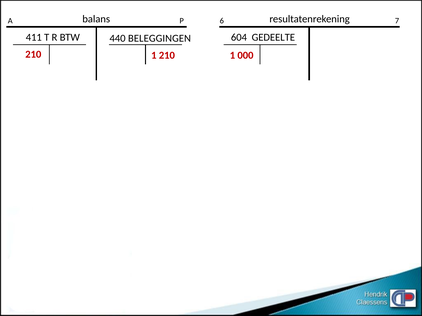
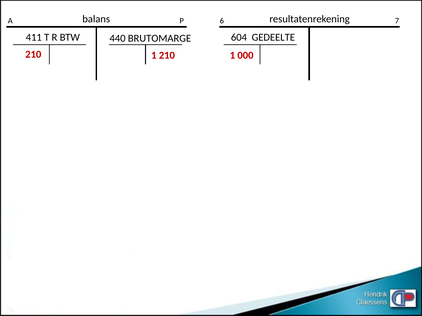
BELEGGINGEN: BELEGGINGEN -> BRUTOMARGE
